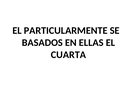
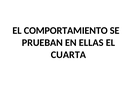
PARTICULARMENTE: PARTICULARMENTE -> COMPORTAMIENTO
BASADOS: BASADOS -> PRUEBAN
